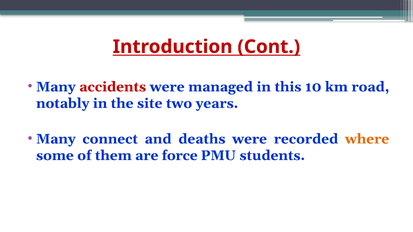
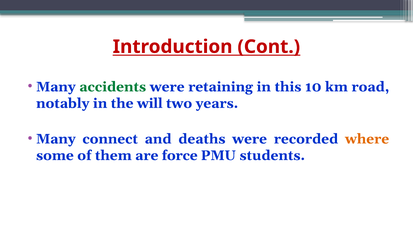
accidents colour: red -> green
managed: managed -> retaining
site: site -> will
